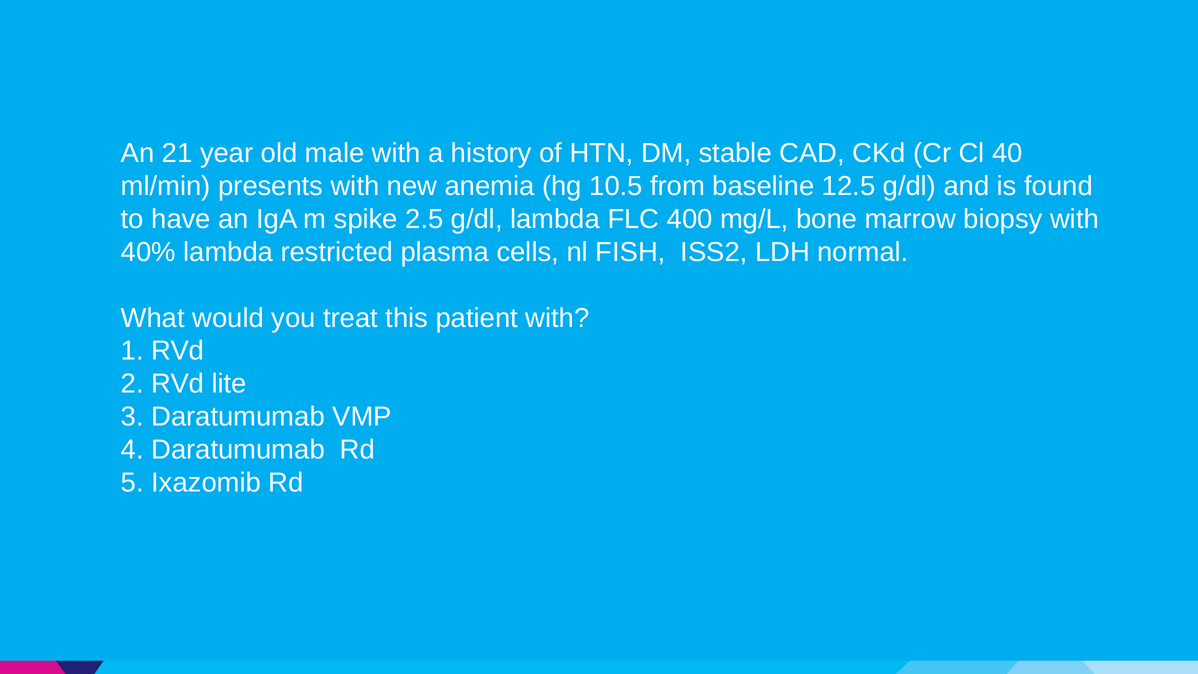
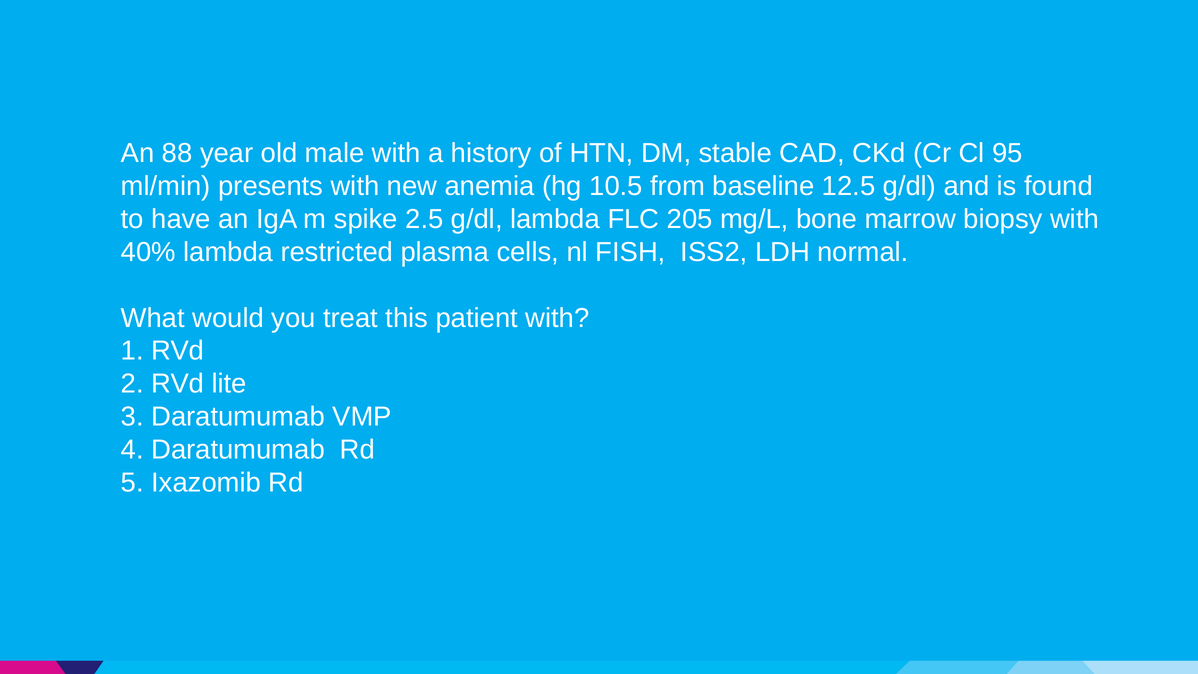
21: 21 -> 88
40: 40 -> 95
400: 400 -> 205
